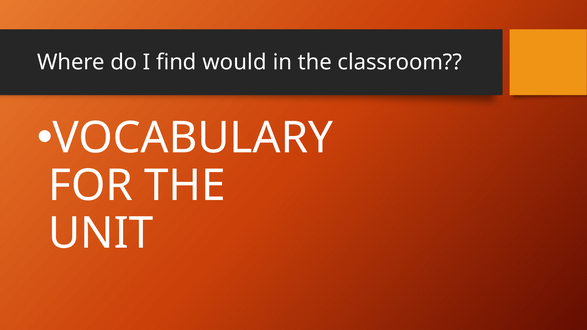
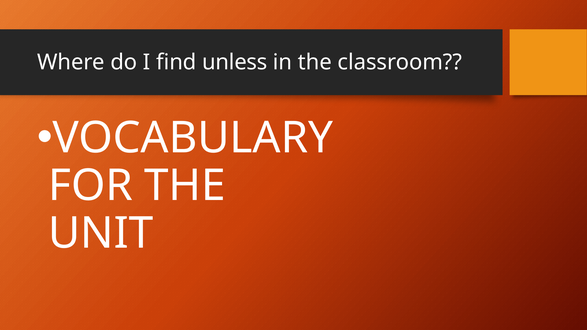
would: would -> unless
